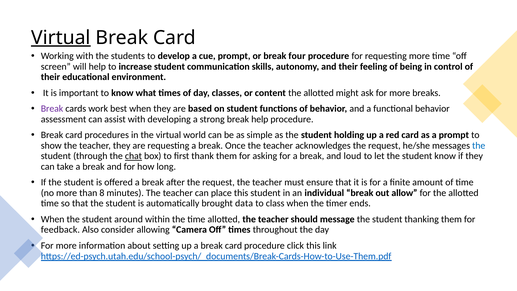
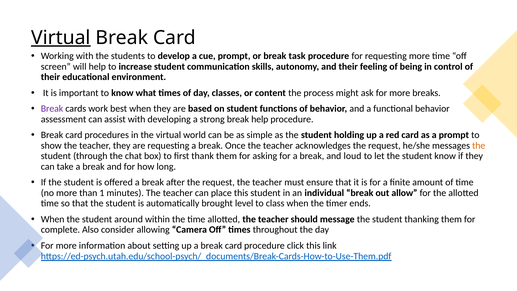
four: four -> task
content the allotted: allotted -> process
the at (479, 146) colour: blue -> orange
chat underline: present -> none
8: 8 -> 1
data: data -> level
feedback: feedback -> complete
